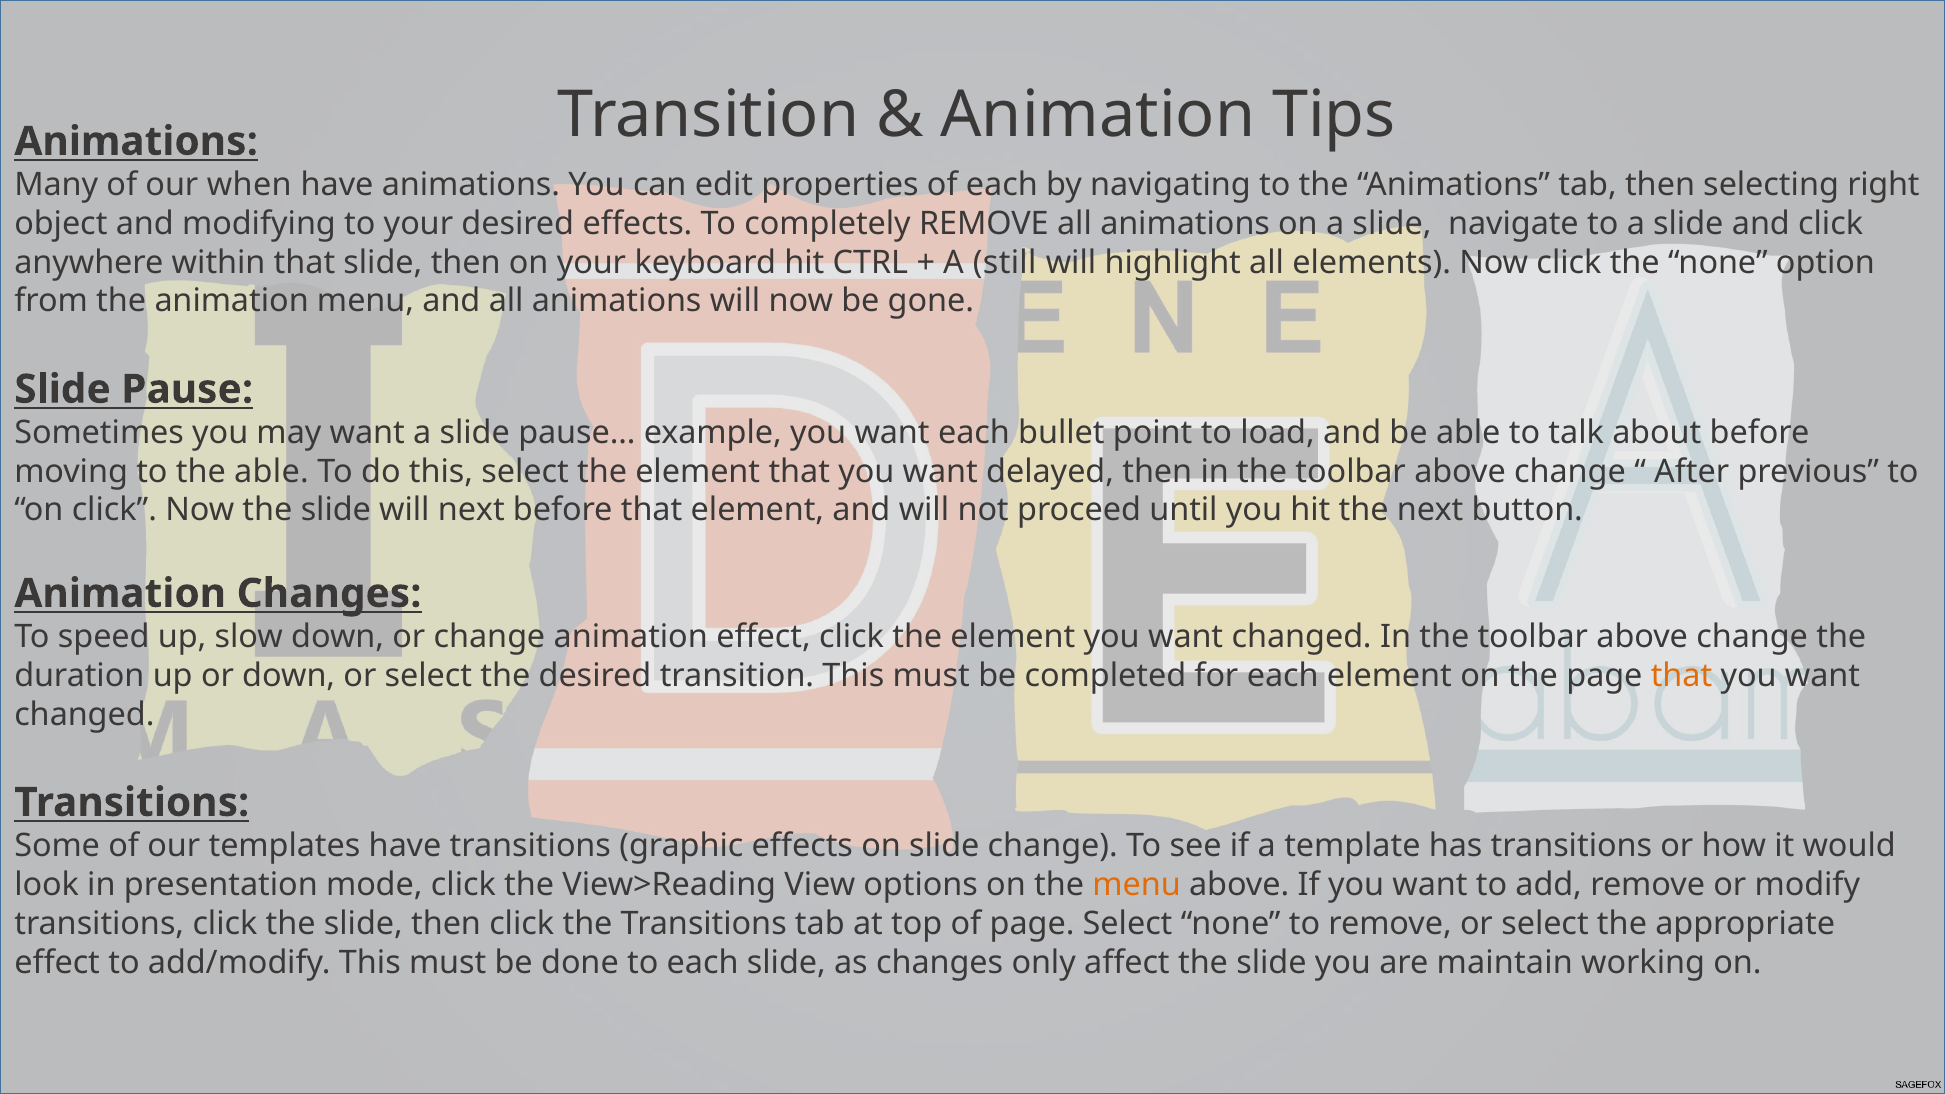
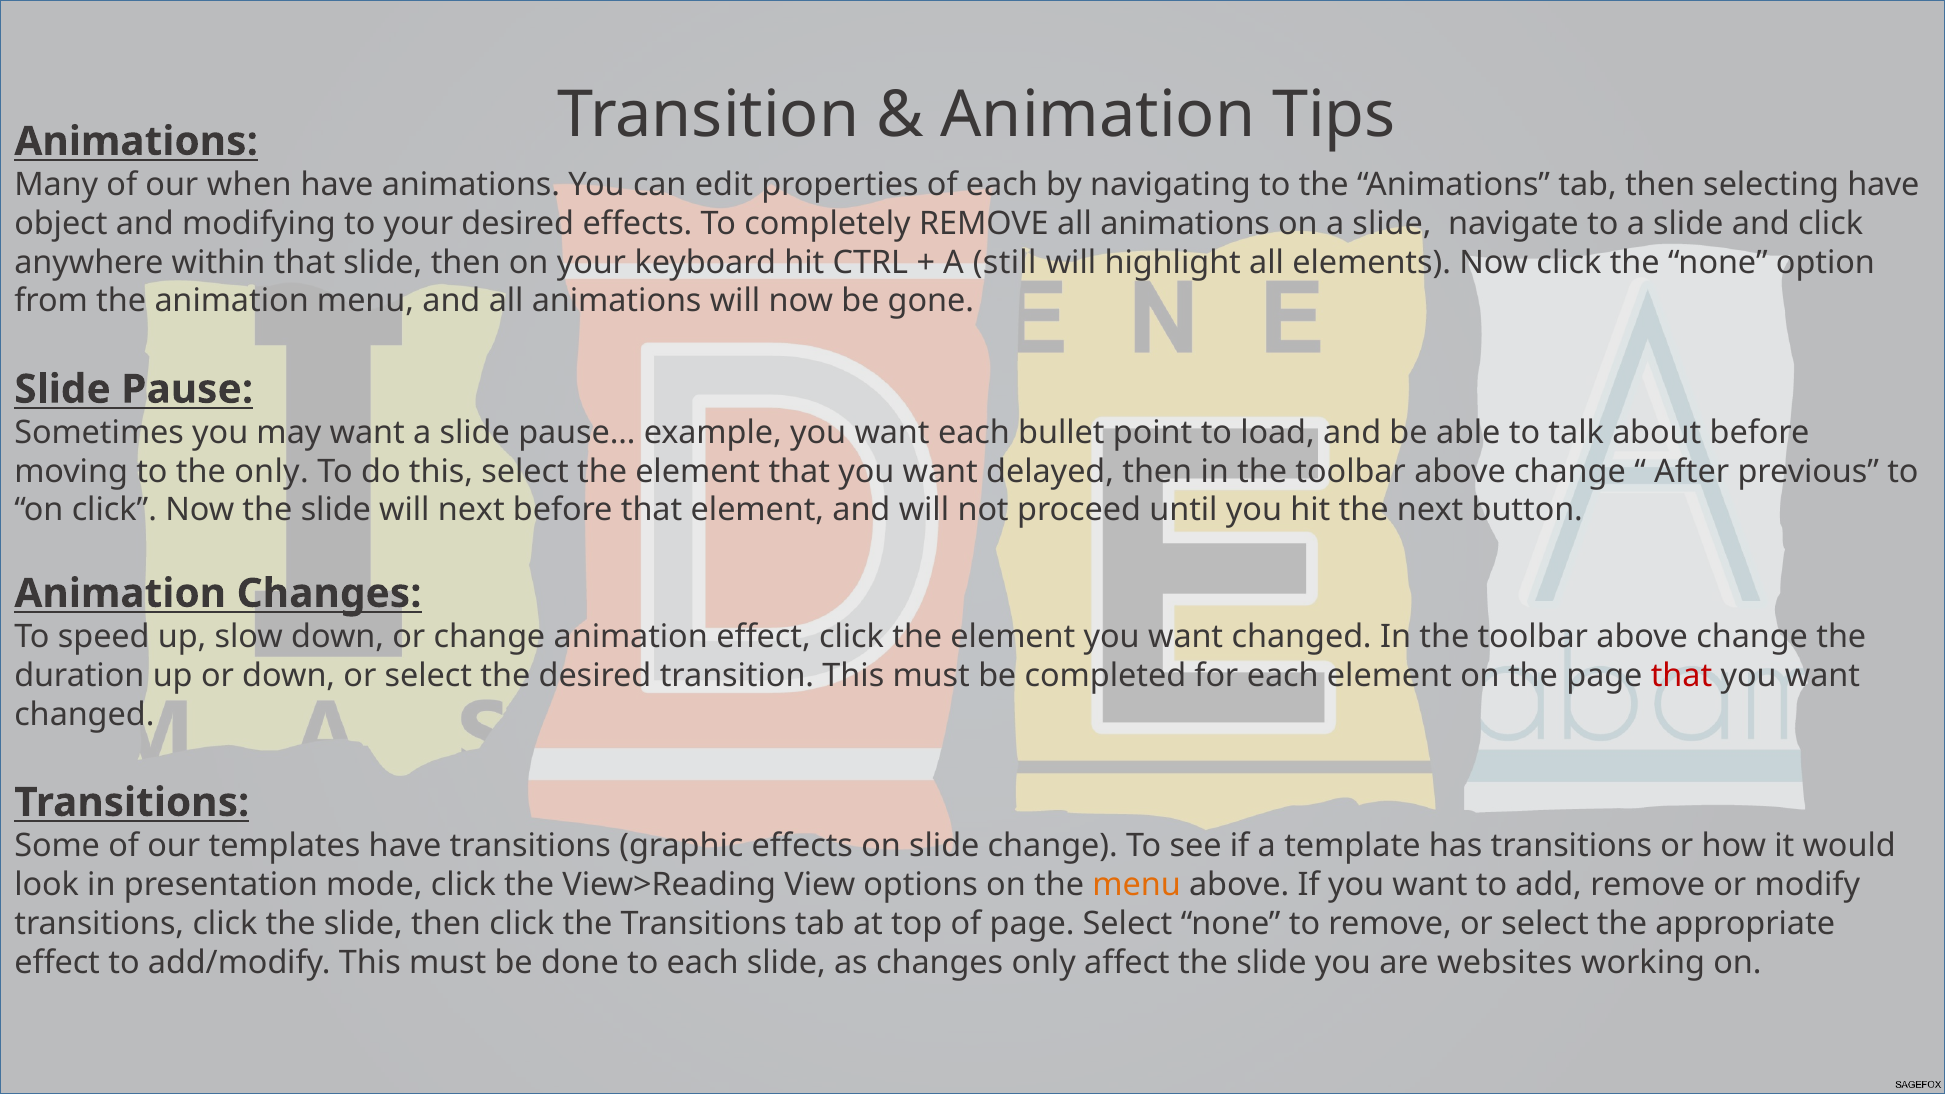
selecting right: right -> have
the able: able -> only
that at (1682, 676) colour: orange -> red
maintain: maintain -> websites
